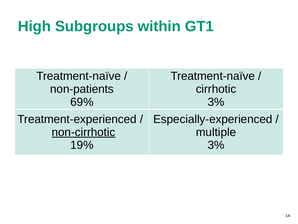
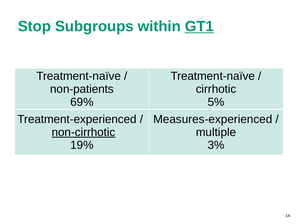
High: High -> Stop
GT1 underline: none -> present
3% at (216, 102): 3% -> 5%
Especially-experienced: Especially-experienced -> Measures-experienced
